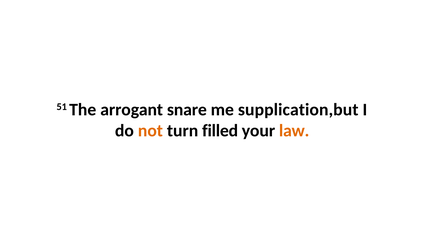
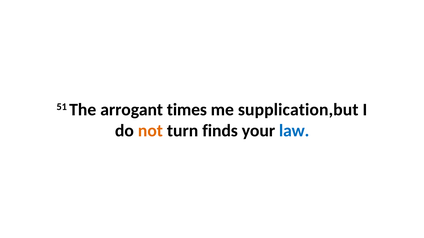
snare: snare -> times
filled: filled -> finds
law colour: orange -> blue
